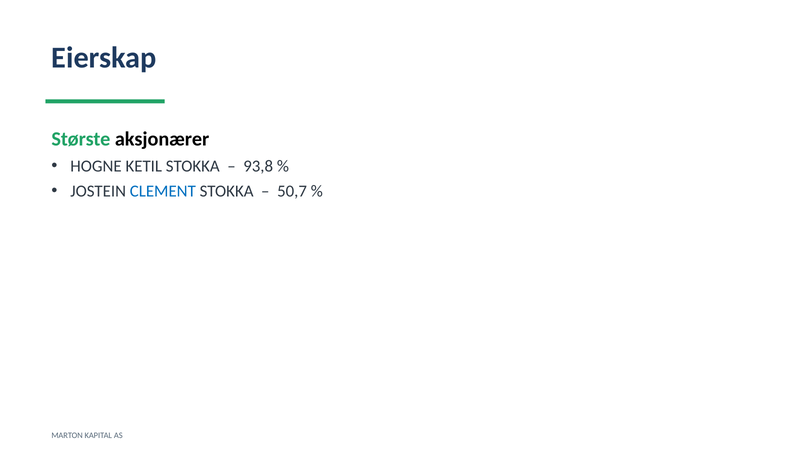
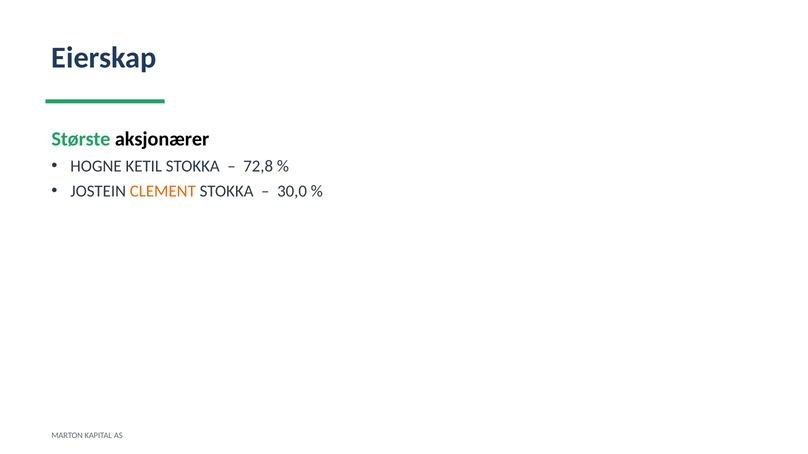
93,8: 93,8 -> 72,8
CLEMENT colour: blue -> orange
50,7: 50,7 -> 30,0
